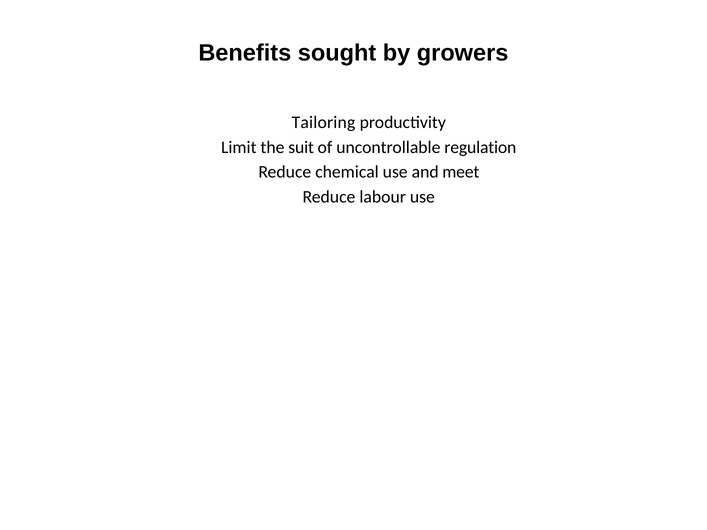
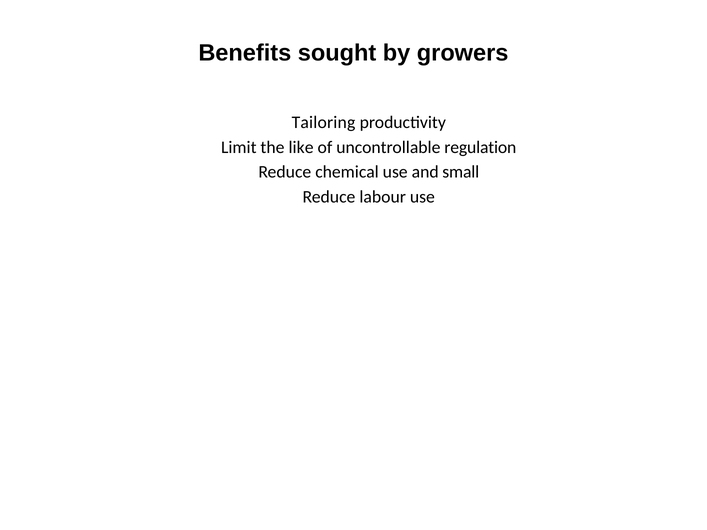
suit: suit -> like
meet: meet -> small
